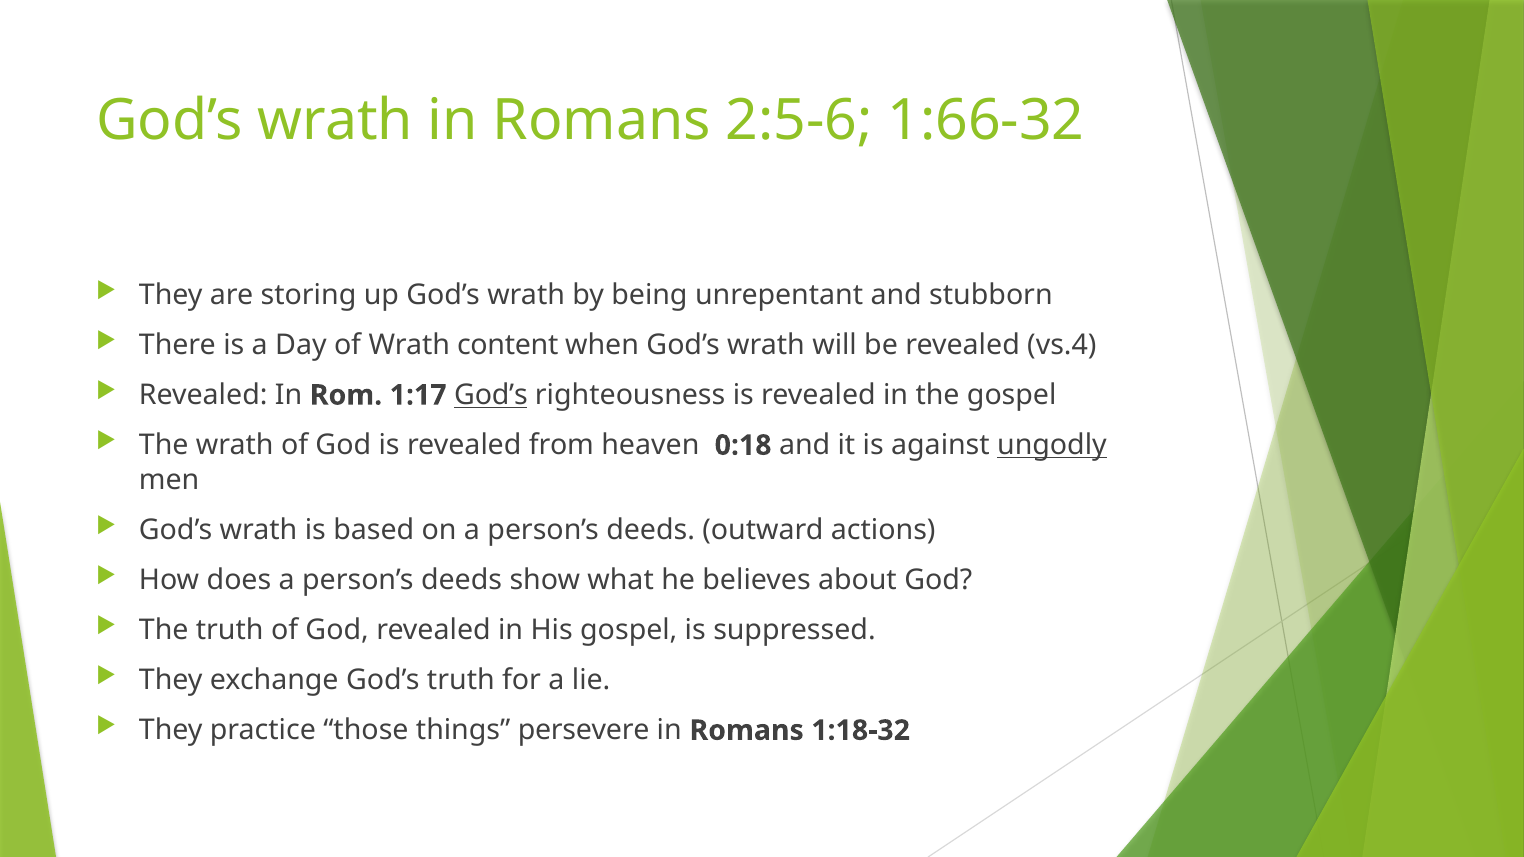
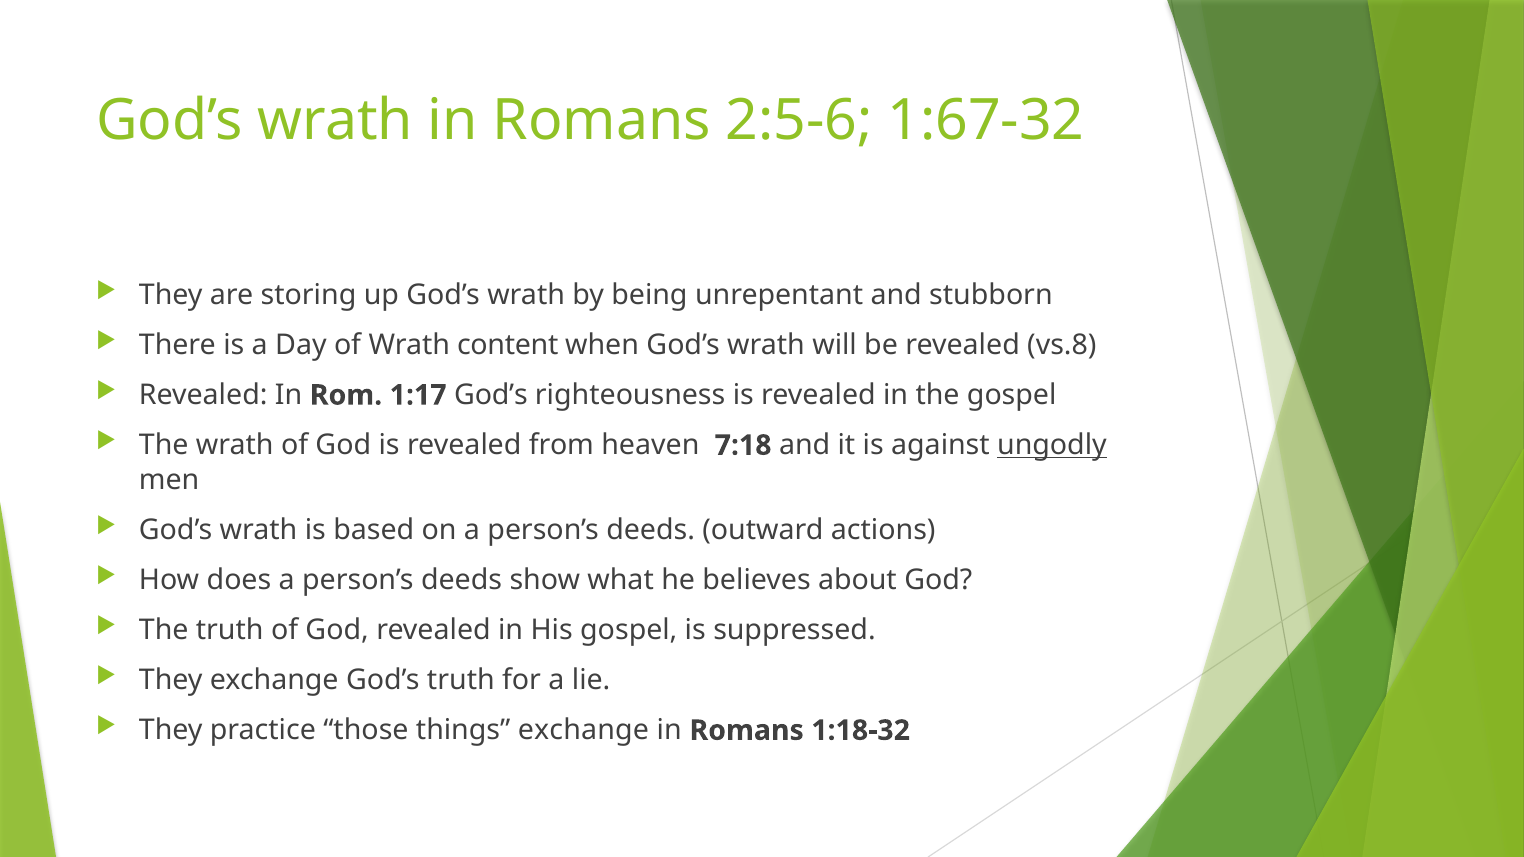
1:66-32: 1:66-32 -> 1:67-32
vs.4: vs.4 -> vs.8
God’s at (491, 395) underline: present -> none
0:18: 0:18 -> 7:18
things persevere: persevere -> exchange
